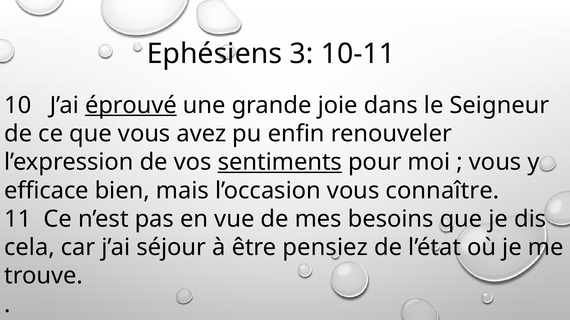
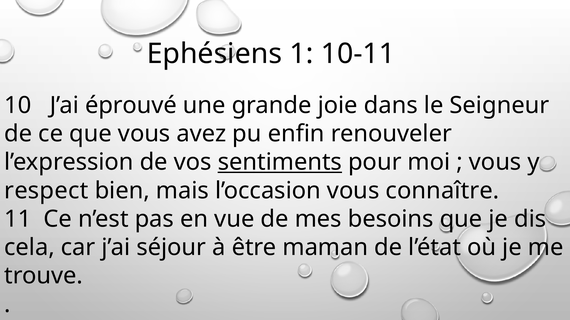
3: 3 -> 1
éprouvé underline: present -> none
efficace: efficace -> respect
pensiez: pensiez -> maman
